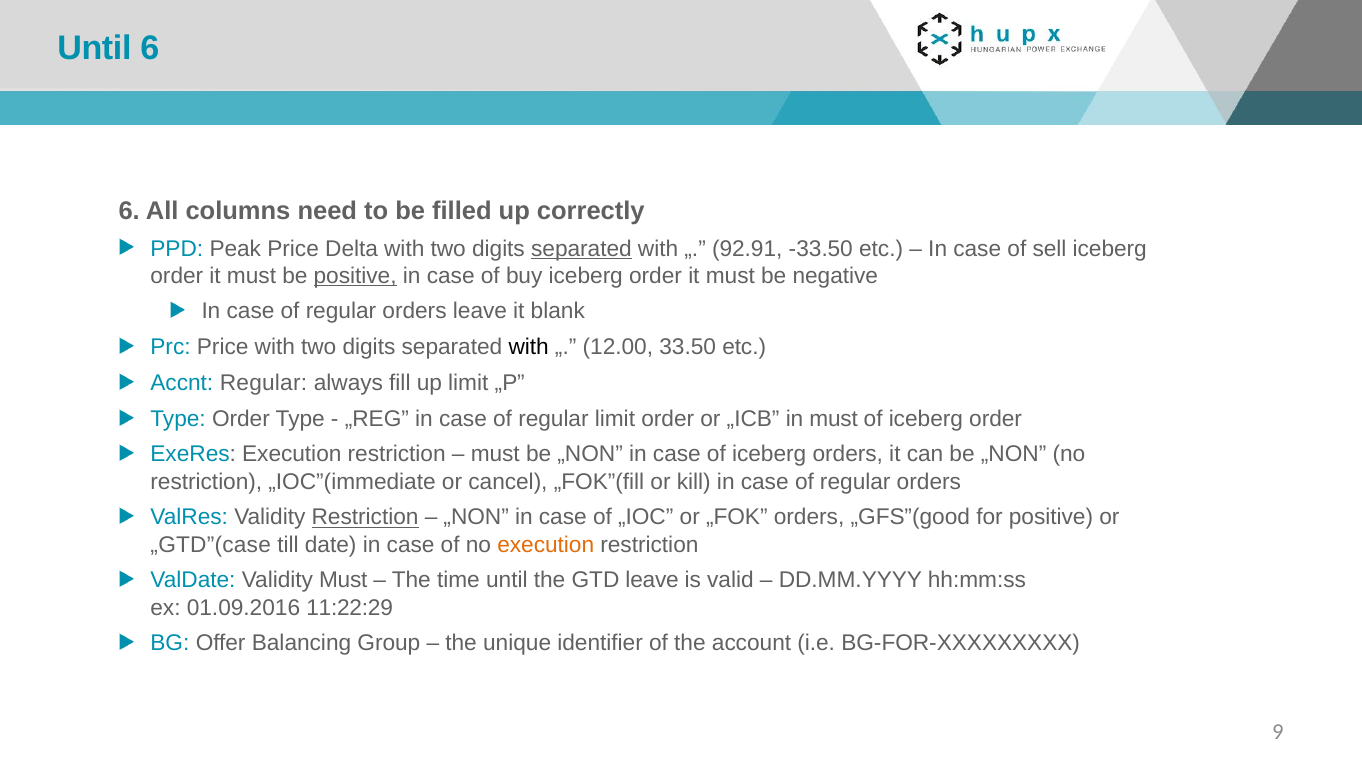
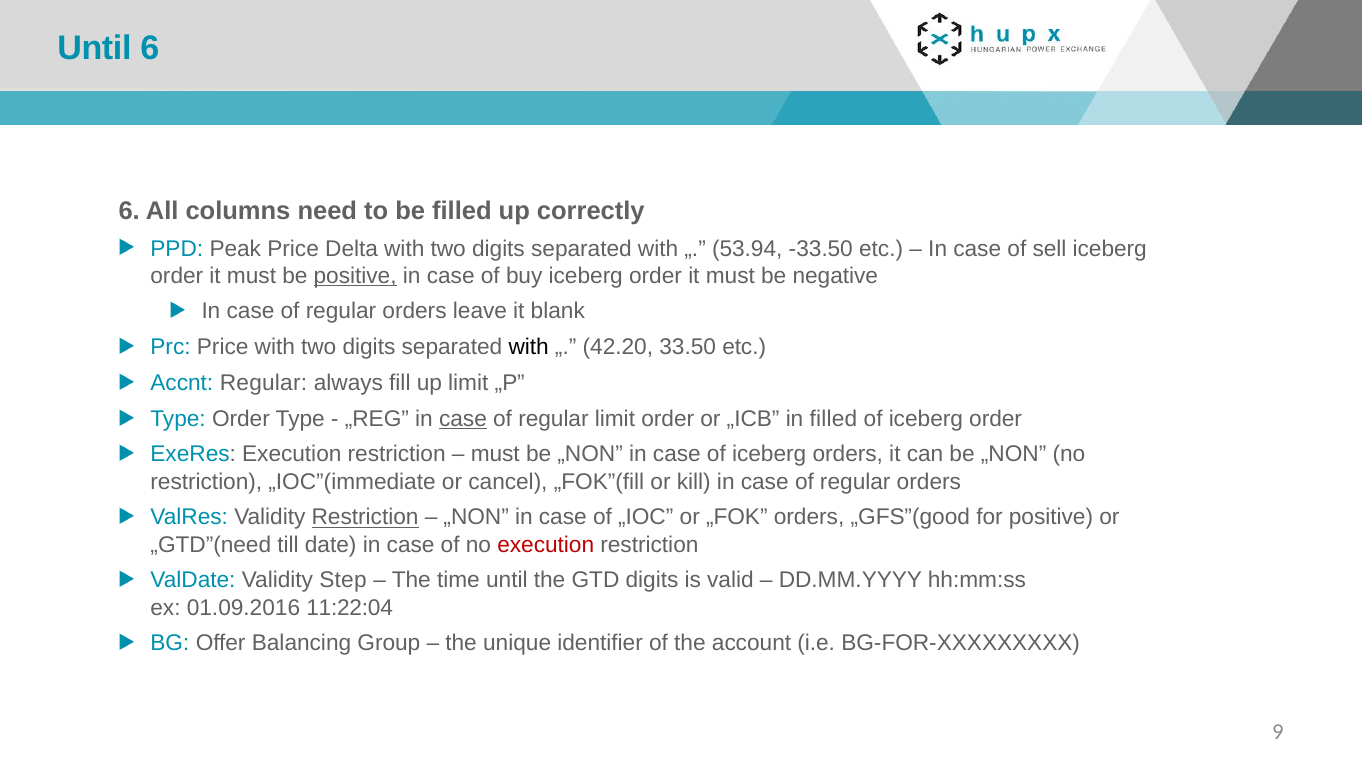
separated at (581, 249) underline: present -> none
92.91: 92.91 -> 53.94
12.00: 12.00 -> 42.20
case at (463, 419) underline: none -> present
in must: must -> filled
„GTD”(case: „GTD”(case -> „GTD”(need
execution at (546, 545) colour: orange -> red
Validity Must: Must -> Step
GTD leave: leave -> digits
11:22:29: 11:22:29 -> 11:22:04
